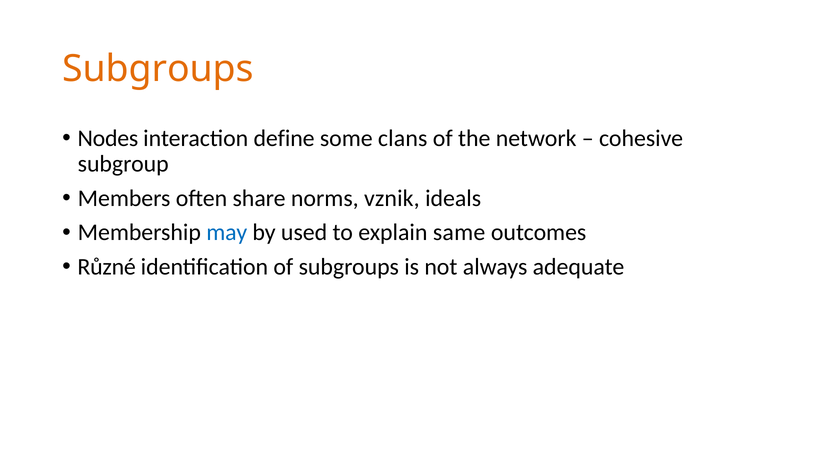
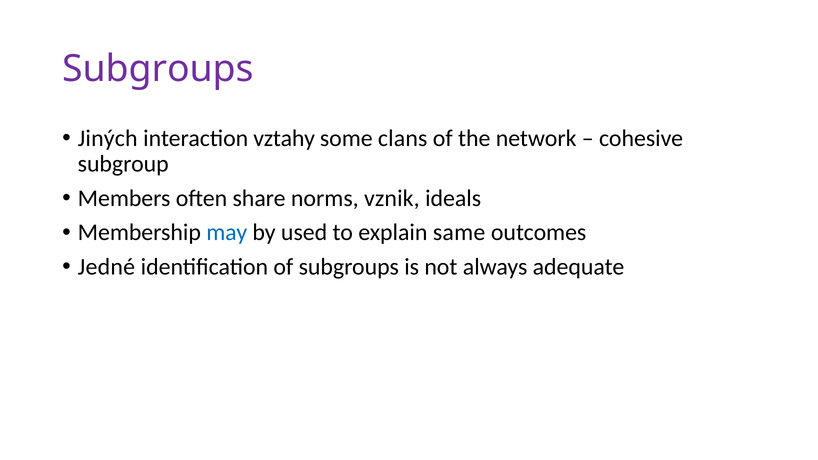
Subgroups at (158, 69) colour: orange -> purple
Nodes: Nodes -> Jiných
define: define -> vztahy
Různé: Různé -> Jedné
